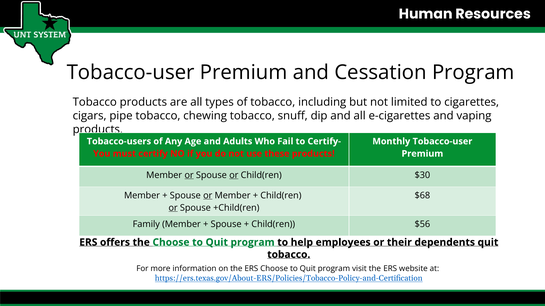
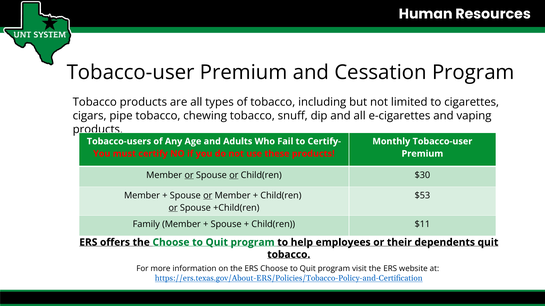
$68: $68 -> $53
$56: $56 -> $11
